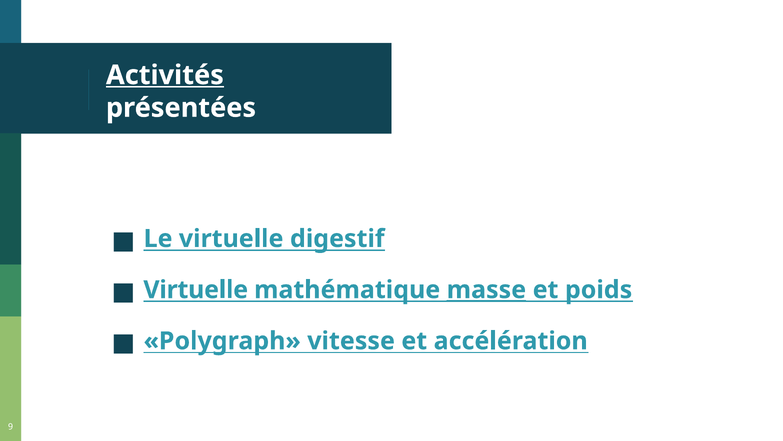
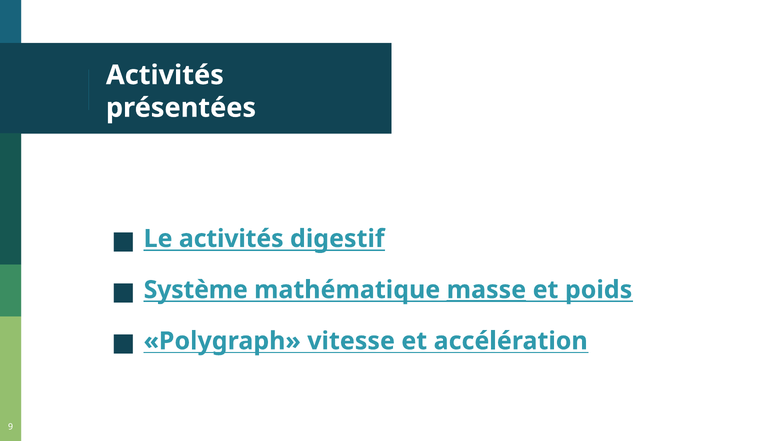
Activités at (165, 75) underline: present -> none
Le virtuelle: virtuelle -> activités
Virtuelle at (196, 290): Virtuelle -> Système
